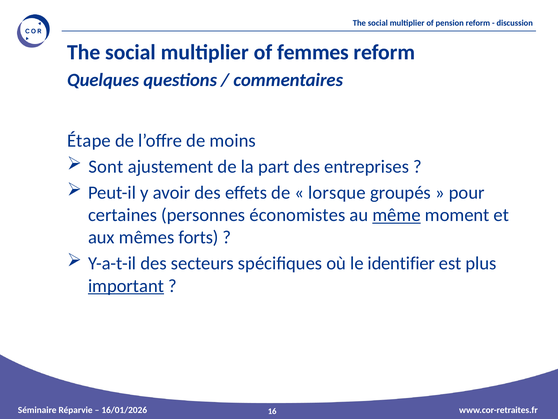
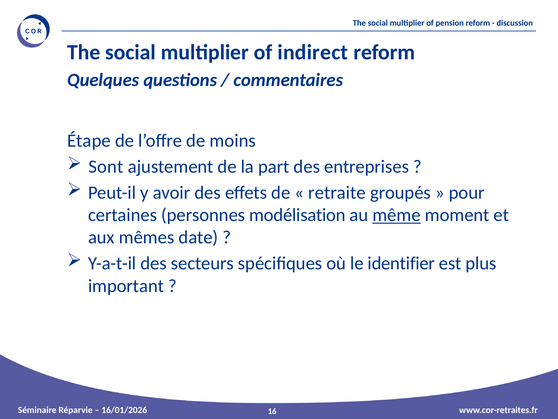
femmes: femmes -> indirect
lorsque: lorsque -> retraite
économistes: économistes -> modélisation
forts: forts -> date
important underline: present -> none
